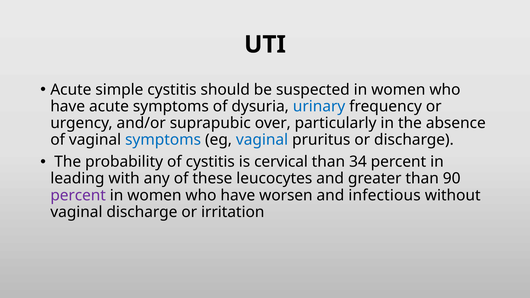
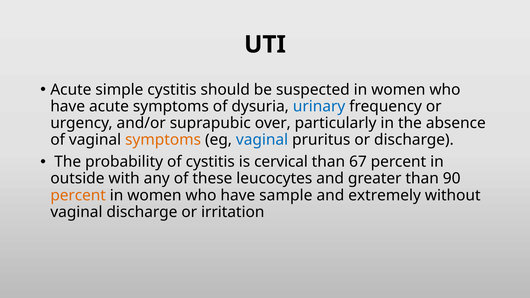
symptoms at (163, 140) colour: blue -> orange
34: 34 -> 67
leading: leading -> outside
percent at (78, 195) colour: purple -> orange
worsen: worsen -> sample
infectious: infectious -> extremely
